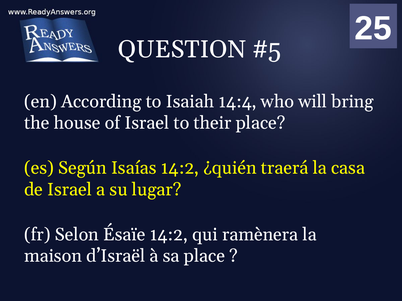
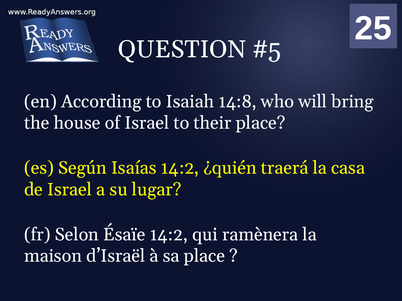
14:4: 14:4 -> 14:8
